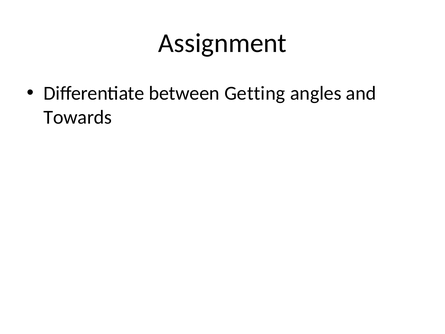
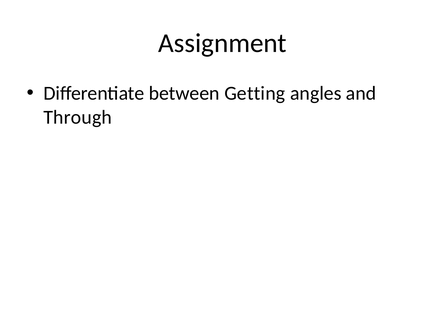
Towards: Towards -> Through
